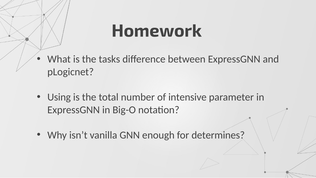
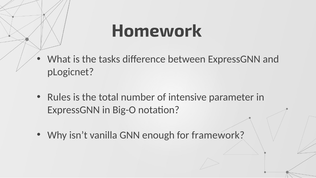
Using: Using -> Rules
determines: determines -> framework
